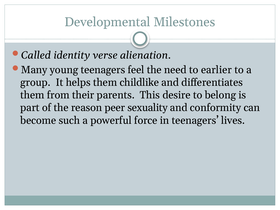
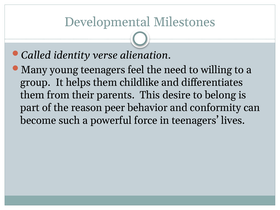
earlier: earlier -> willing
sexuality: sexuality -> behavior
